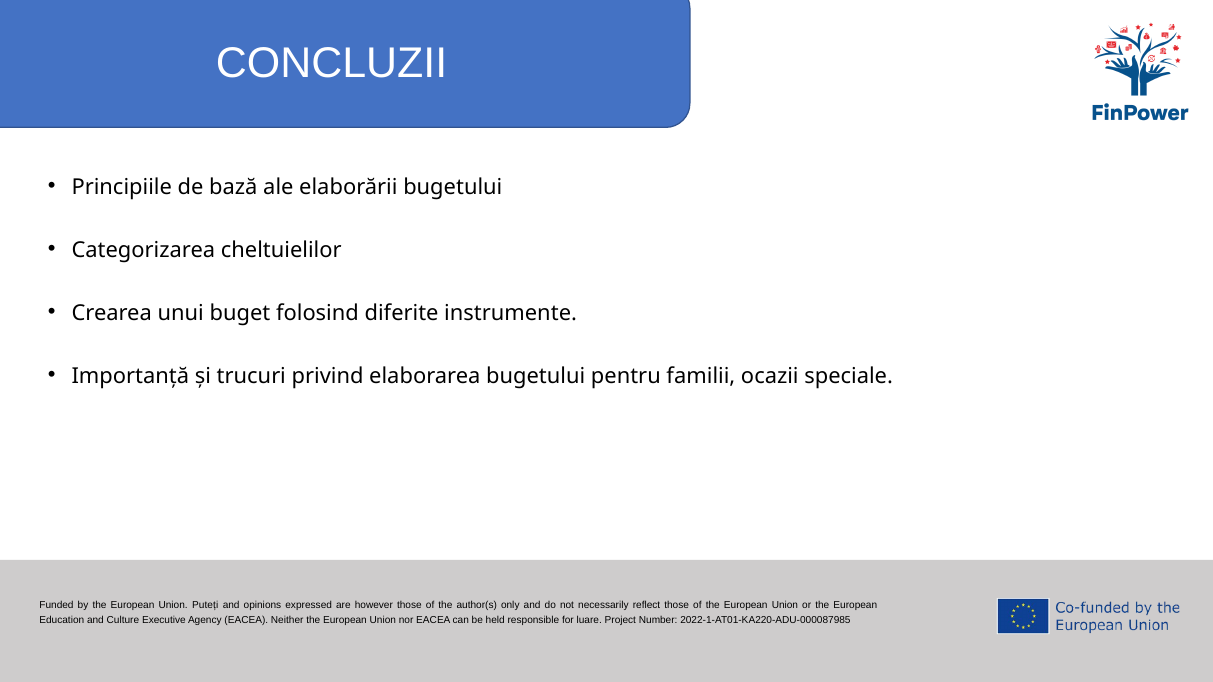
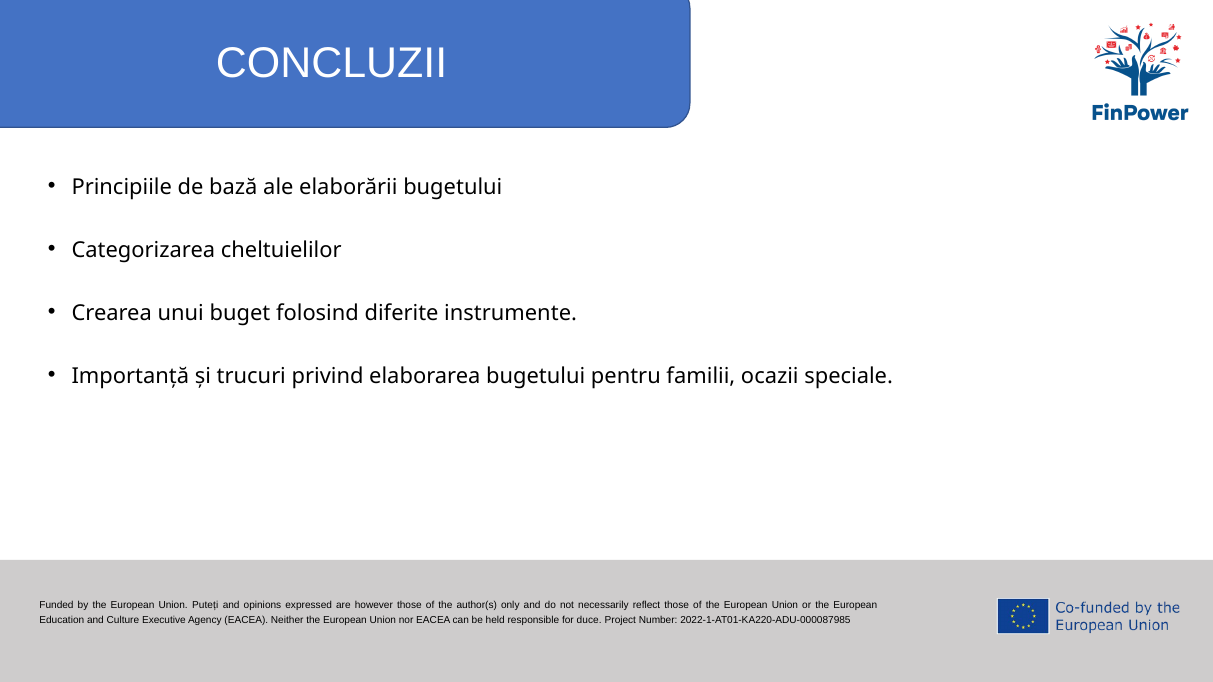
luare: luare -> duce
